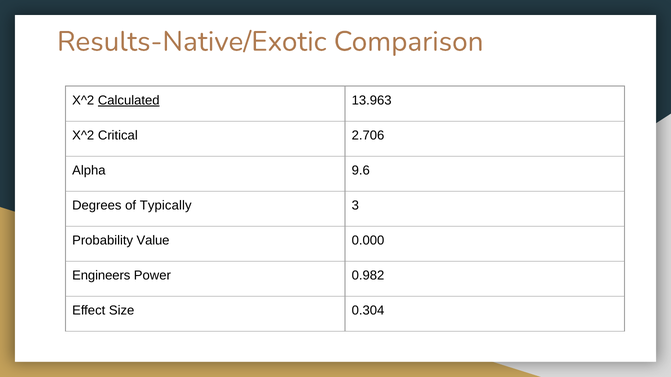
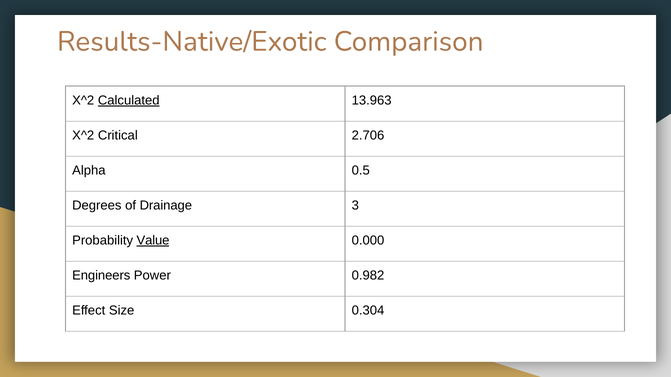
9.6: 9.6 -> 0.5
Typically: Typically -> Drainage
Value underline: none -> present
